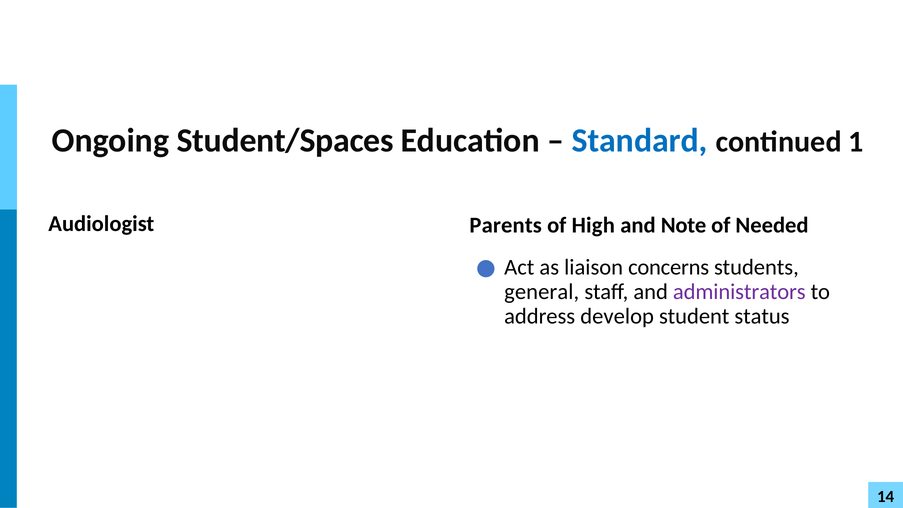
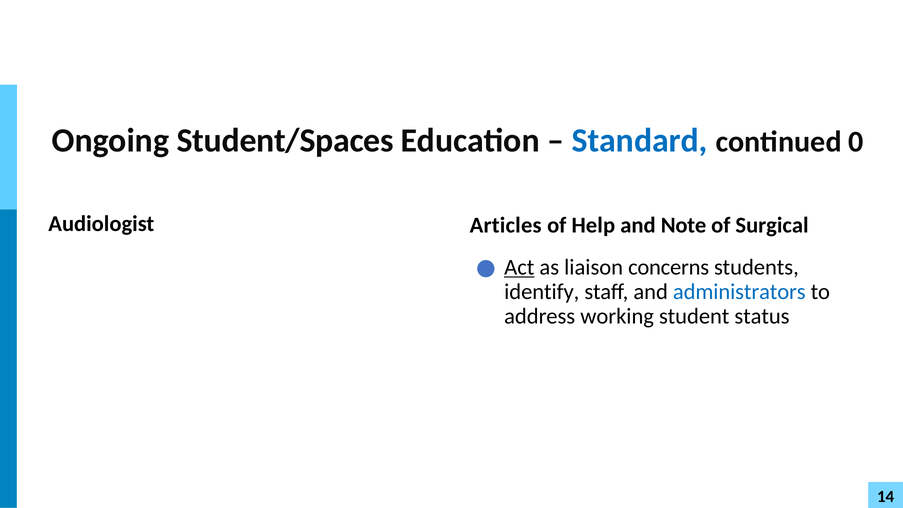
1: 1 -> 0
Parents: Parents -> Articles
High: High -> Help
Needed: Needed -> Surgical
Act underline: none -> present
general: general -> identify
administrators colour: purple -> blue
develop: develop -> working
